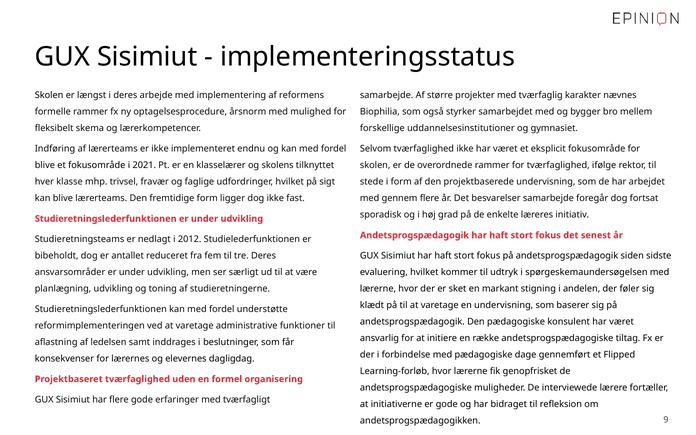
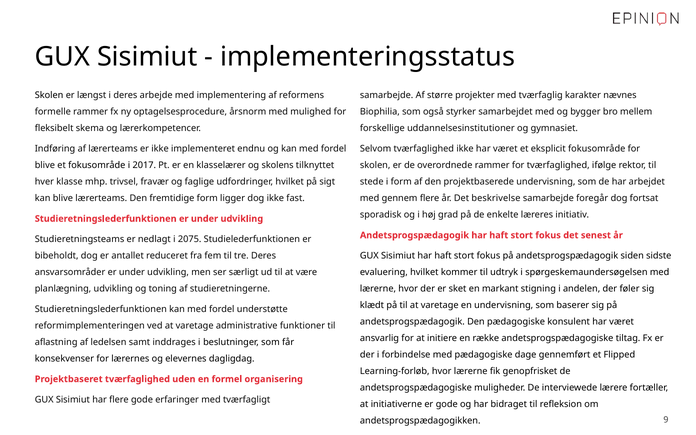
2021: 2021 -> 2017
besvarelser: besvarelser -> beskrivelse
2012: 2012 -> 2075
